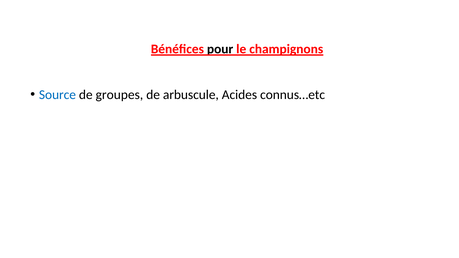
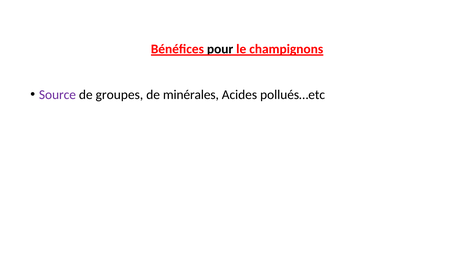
Source colour: blue -> purple
arbuscule: arbuscule -> minérales
connus…etc: connus…etc -> pollués…etc
